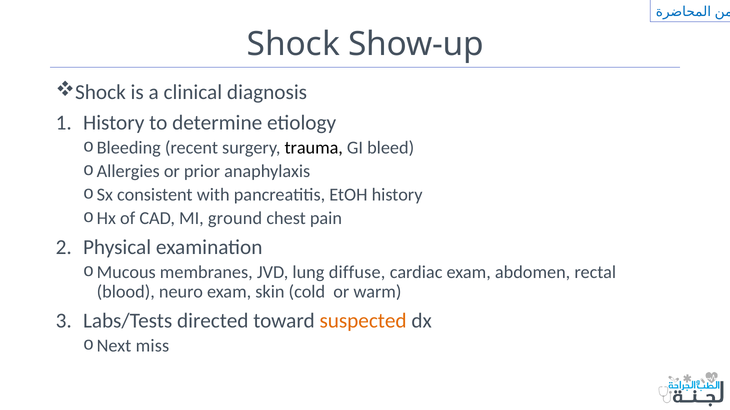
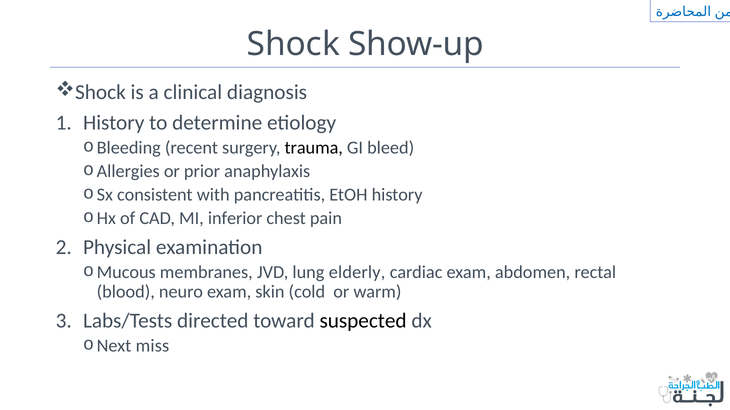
ground: ground -> inferior
diffuse: diffuse -> elderly
suspected colour: orange -> black
